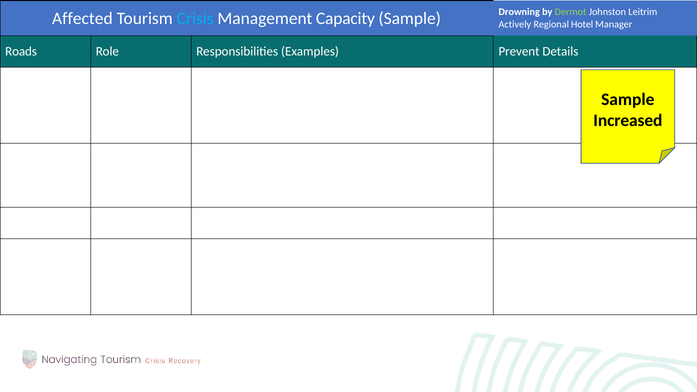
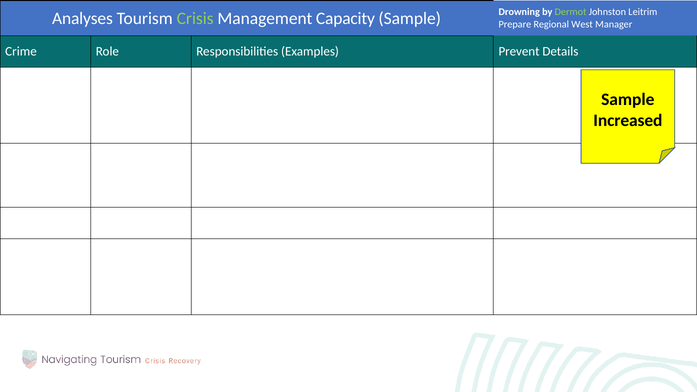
Affected: Affected -> Analyses
Crisis colour: light blue -> light green
Actively: Actively -> Prepare
Hotel: Hotel -> West
Roads: Roads -> Crime
